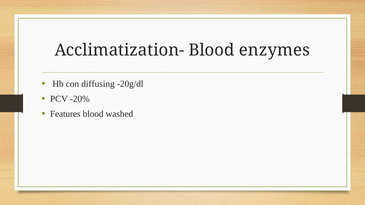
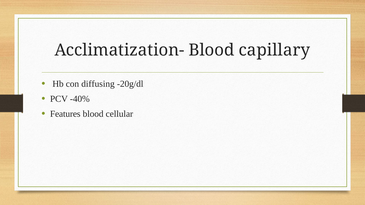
enzymes: enzymes -> capillary
-20%: -20% -> -40%
washed: washed -> cellular
